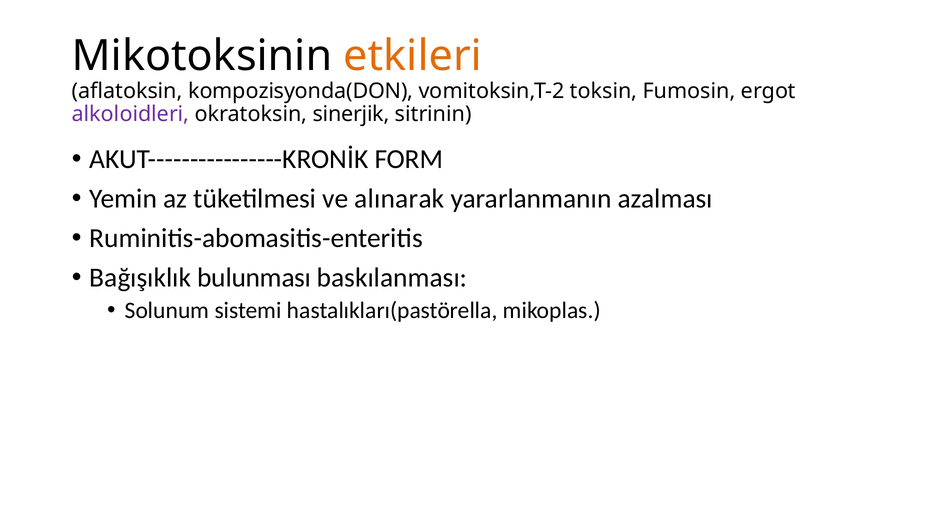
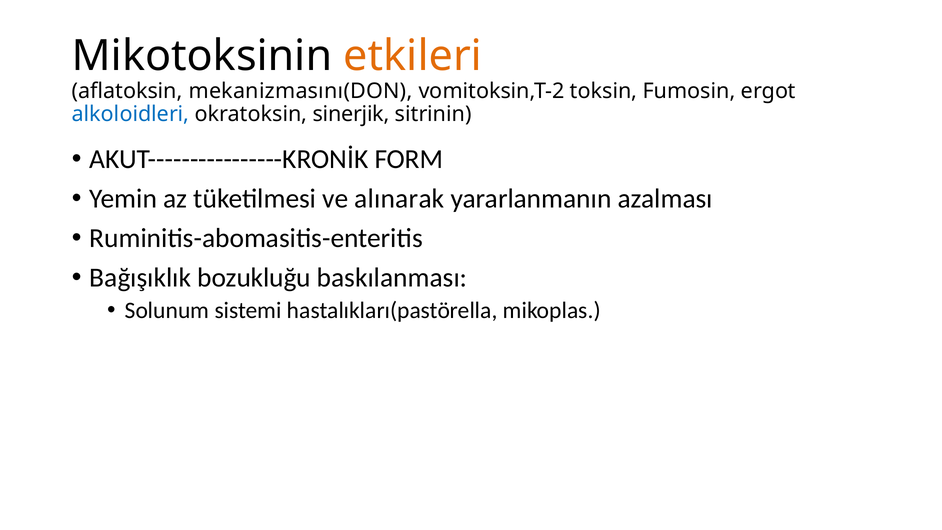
kompozisyonda(DON: kompozisyonda(DON -> mekanizmasını(DON
alkoloidleri colour: purple -> blue
bulunması: bulunması -> bozukluğu
